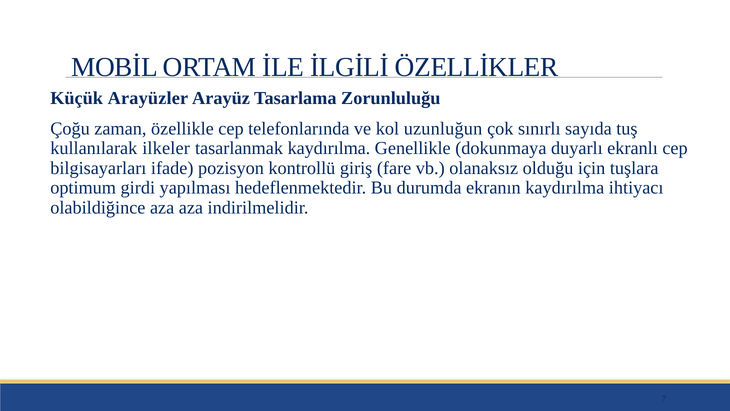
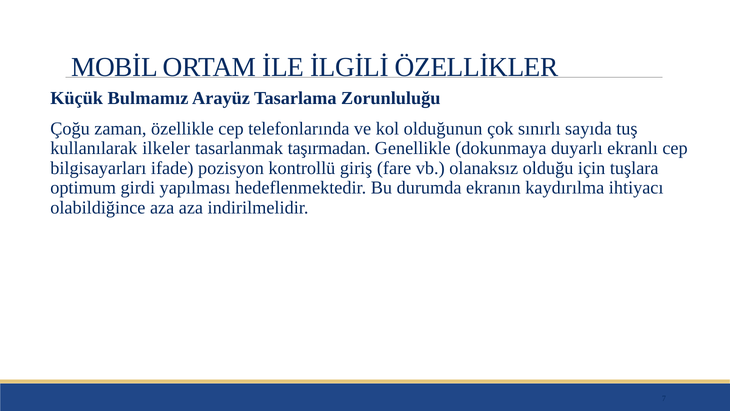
Arayüzler: Arayüzler -> Bulmamız
uzunluğun: uzunluğun -> olduğunun
tasarlanmak kaydırılma: kaydırılma -> taşırmadan
